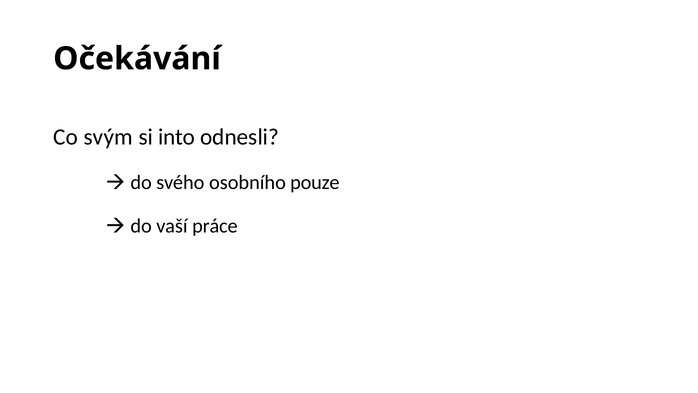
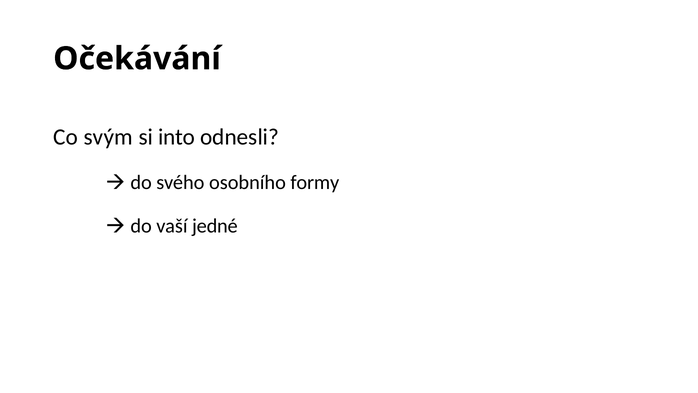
pouze: pouze -> formy
práce: práce -> jedné
